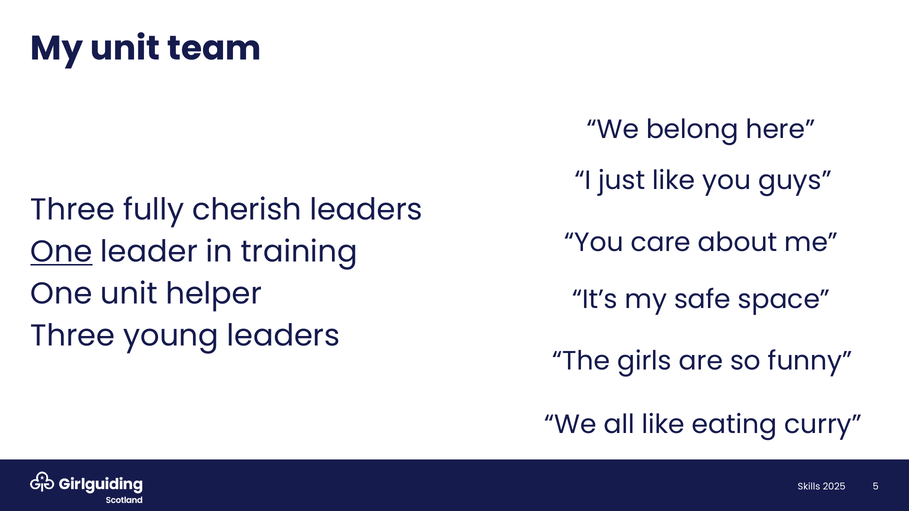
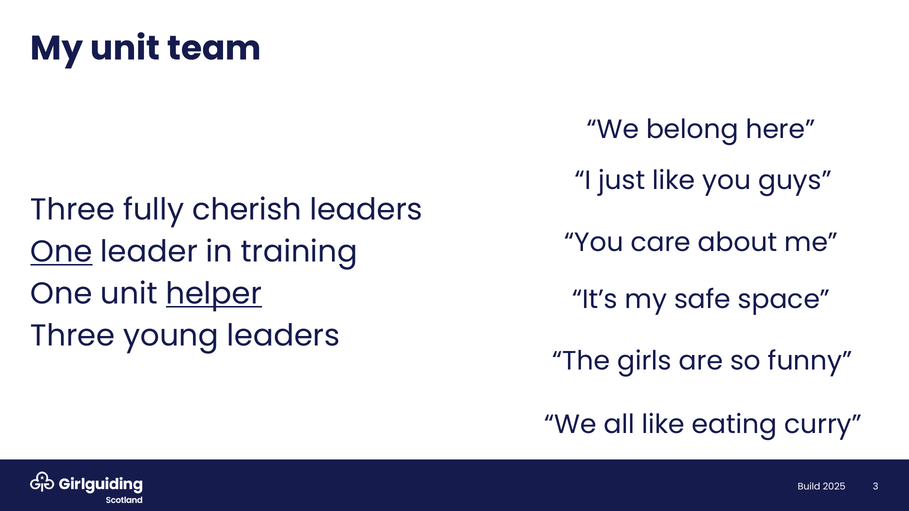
helper underline: none -> present
Skills: Skills -> Build
5: 5 -> 3
